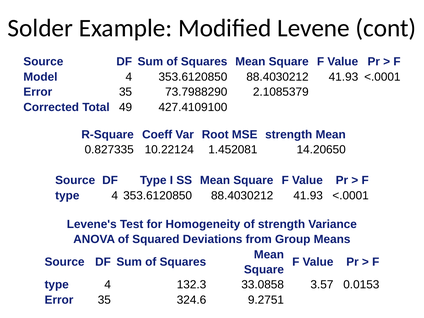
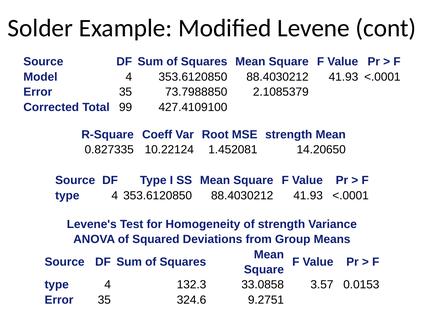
73.7988290: 73.7988290 -> 73.7988850
49: 49 -> 99
